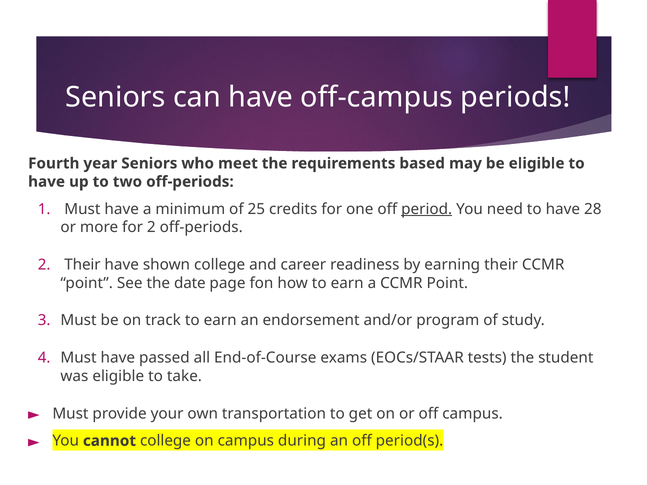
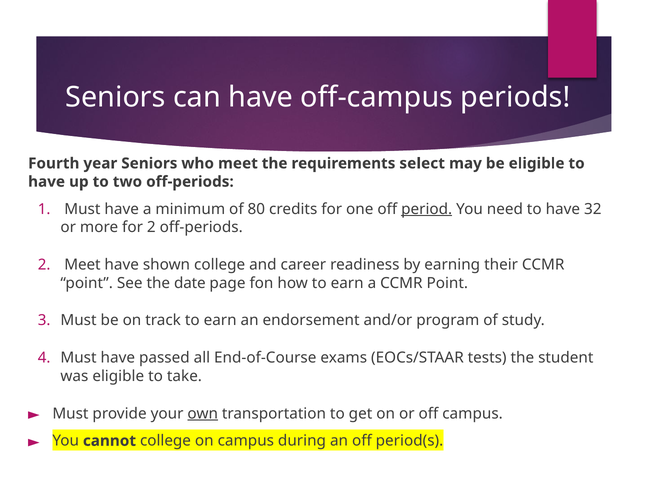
based: based -> select
25: 25 -> 80
28: 28 -> 32
2 Their: Their -> Meet
own underline: none -> present
